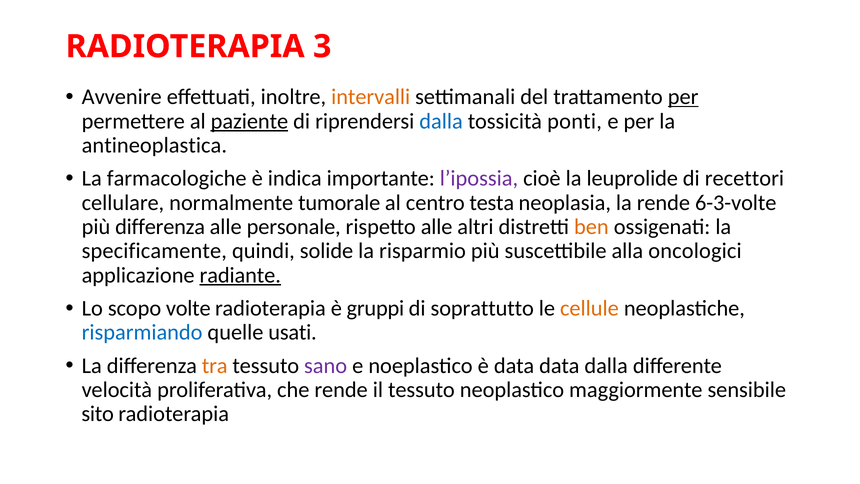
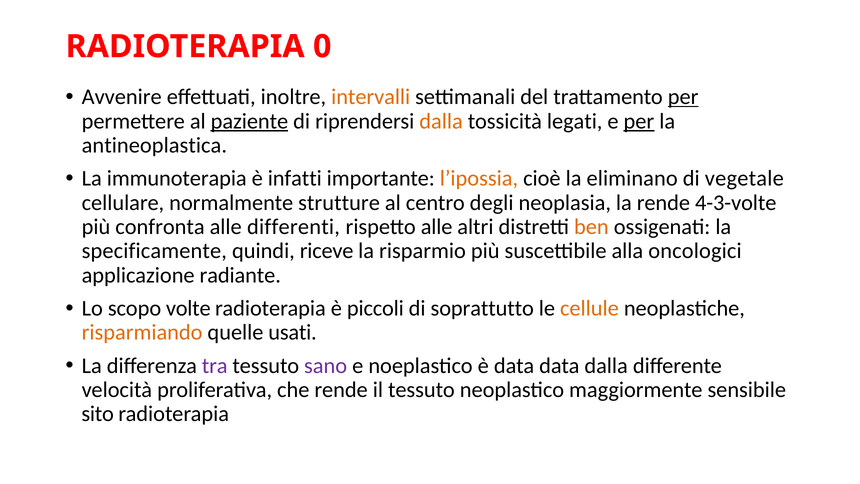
3: 3 -> 0
dalla at (441, 121) colour: blue -> orange
ponti: ponti -> legati
per at (639, 121) underline: none -> present
farmacologiche: farmacologiche -> immunoterapia
indica: indica -> infatti
l’ipossia colour: purple -> orange
leuprolide: leuprolide -> eliminano
recettori: recettori -> vegetale
tumorale: tumorale -> strutture
testa: testa -> degli
6-3-volte: 6-3-volte -> 4-3-volte
più differenza: differenza -> confronta
personale: personale -> differenti
solide: solide -> riceve
radiante underline: present -> none
gruppi: gruppi -> piccoli
risparmiando colour: blue -> orange
tra colour: orange -> purple
